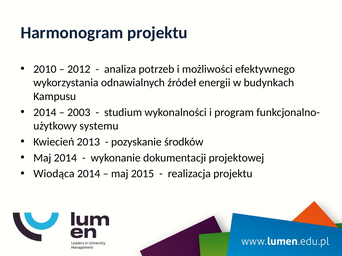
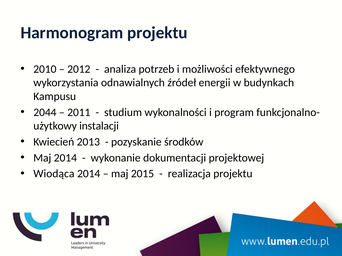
2014 at (45, 113): 2014 -> 2044
2003: 2003 -> 2011
systemu: systemu -> instalacji
